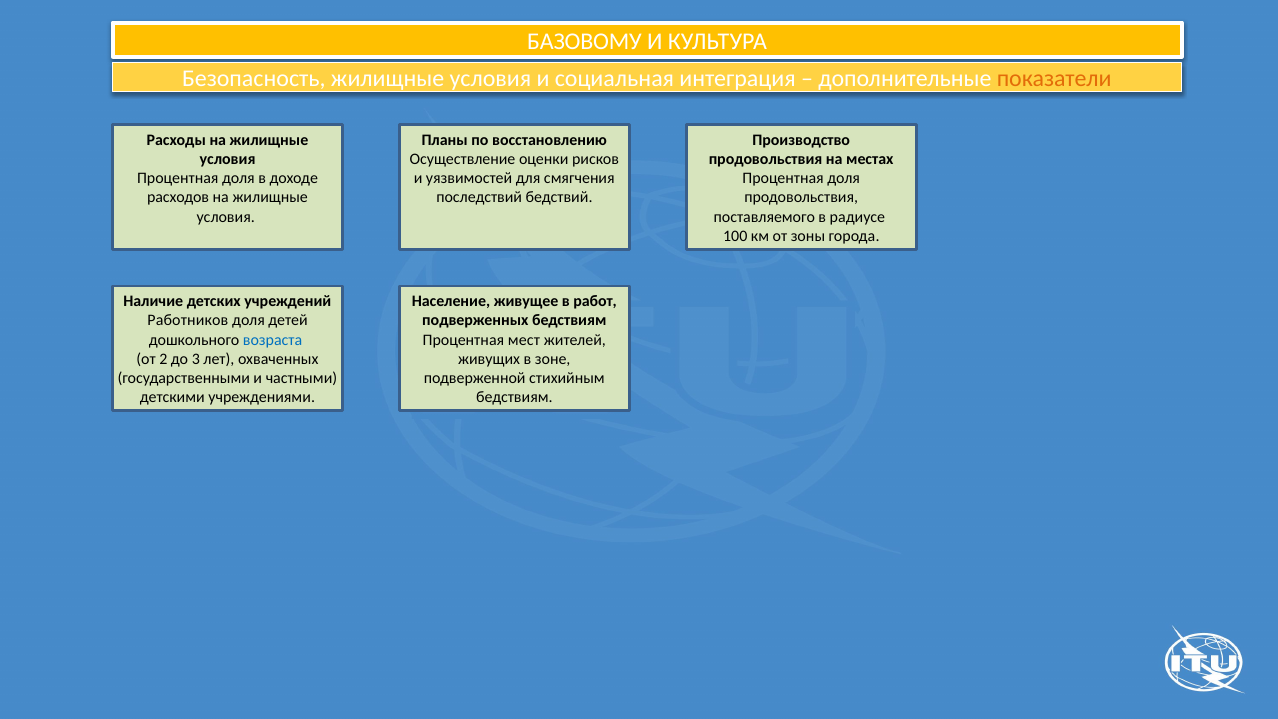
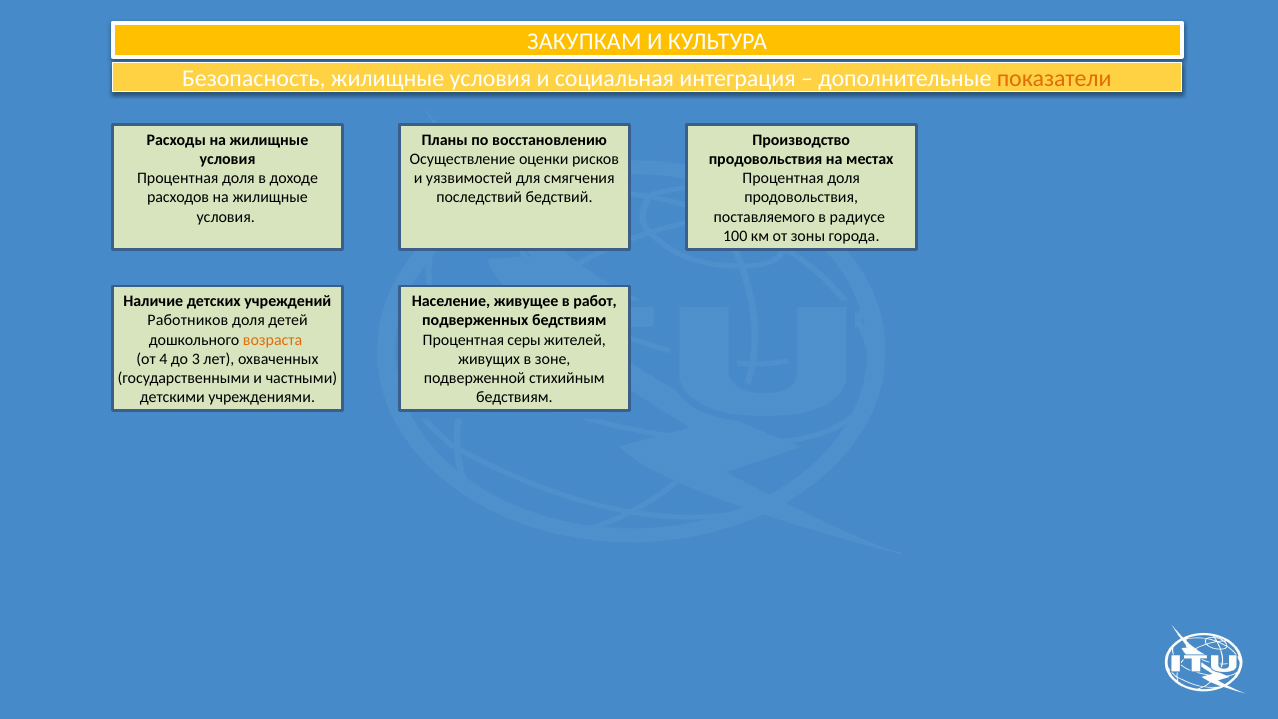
БАЗОВОМУ: БАЗОВОМУ -> ЗАКУПКАМ
возраста colour: blue -> orange
мест: мест -> серы
2: 2 -> 4
